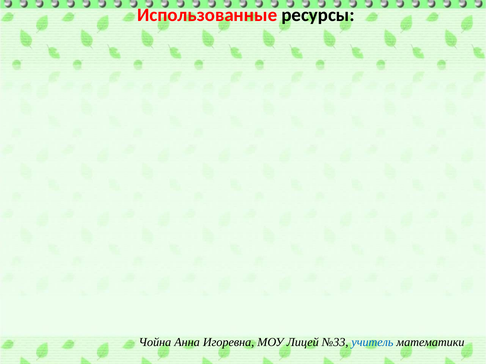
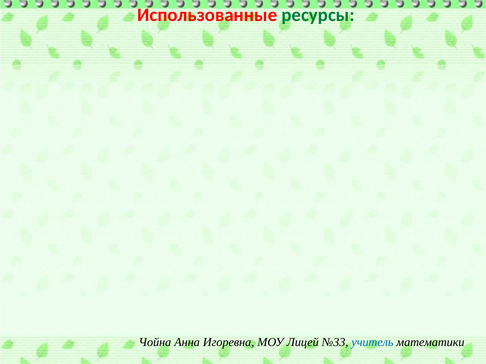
ресурсы colour: black -> green
